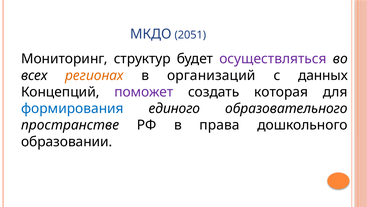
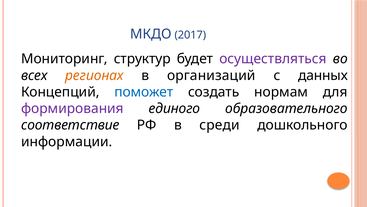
2051: 2051 -> 2017
поможет colour: purple -> blue
которая: которая -> нормам
формирования colour: blue -> purple
пространстве: пространстве -> соответствие
права: права -> среди
образовании: образовании -> информации
